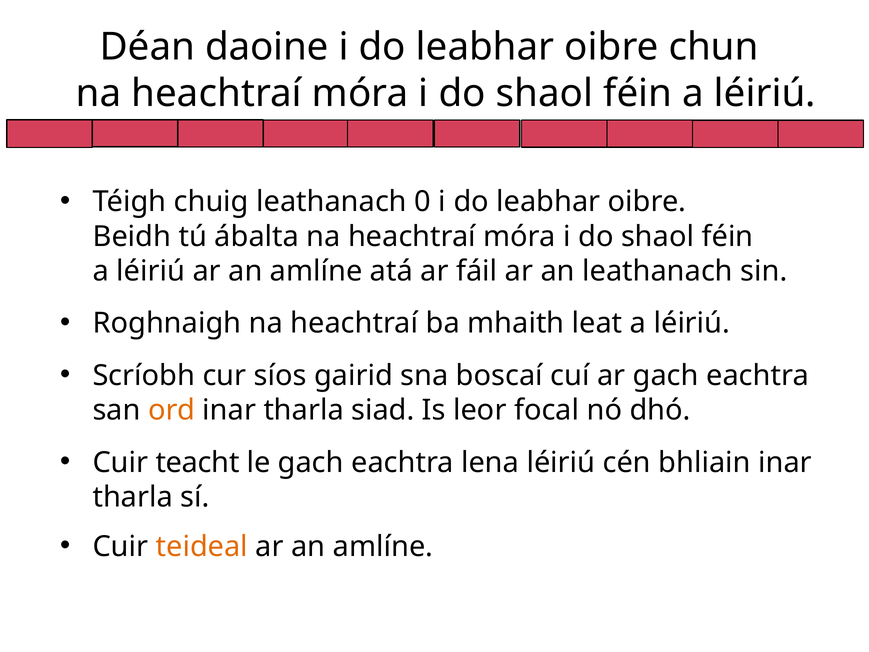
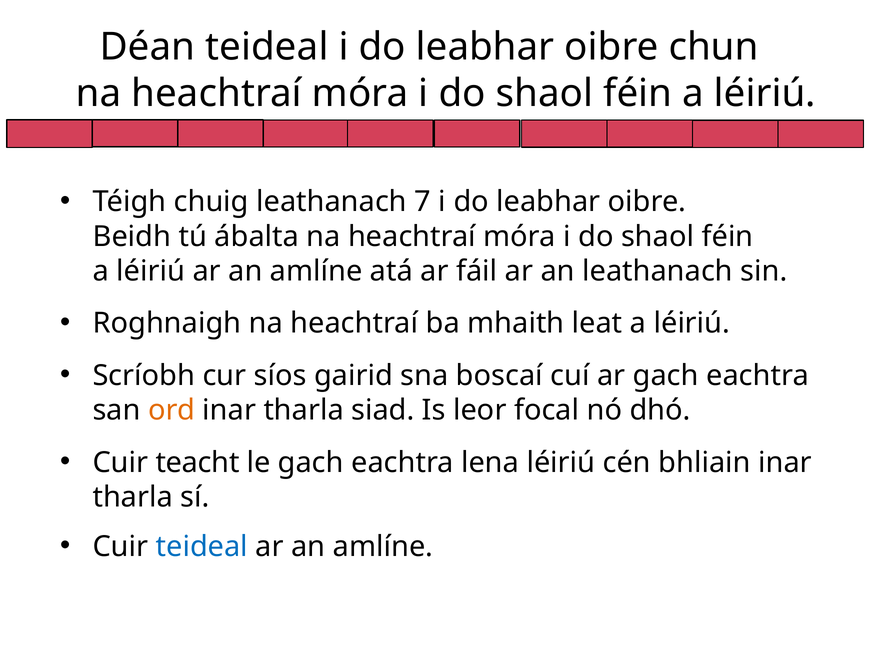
Déan daoine: daoine -> teideal
0: 0 -> 7
teideal at (202, 546) colour: orange -> blue
